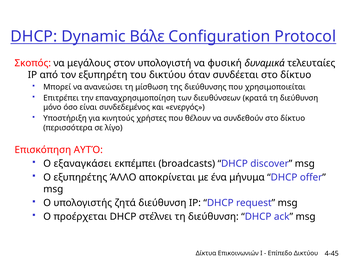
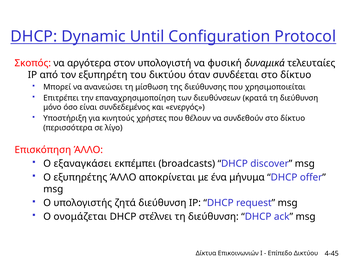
Βάλε: Βάλε -> Until
μεγάλους: μεγάλους -> αργότερα
Επισκόπηση ΑΥΤΌ: ΑΥΤΌ -> ΆΛΛΟ
προέρχεται: προέρχεται -> ονομάζεται
